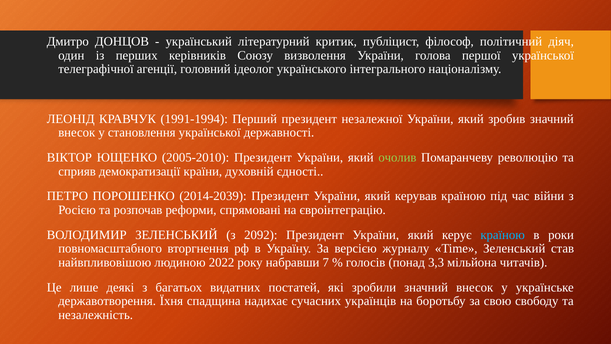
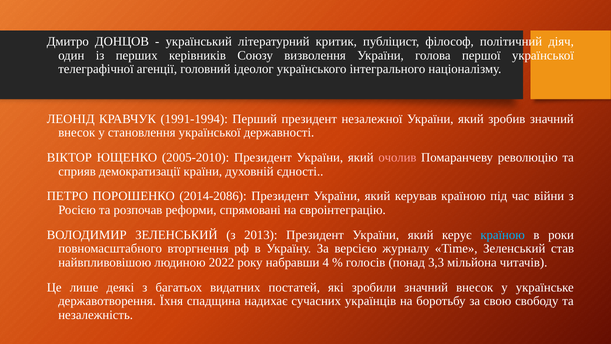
очолив colour: light green -> pink
2014-2039: 2014-2039 -> 2014-2086
2092: 2092 -> 2013
7: 7 -> 4
